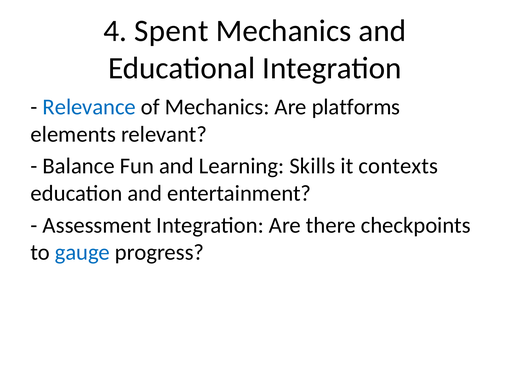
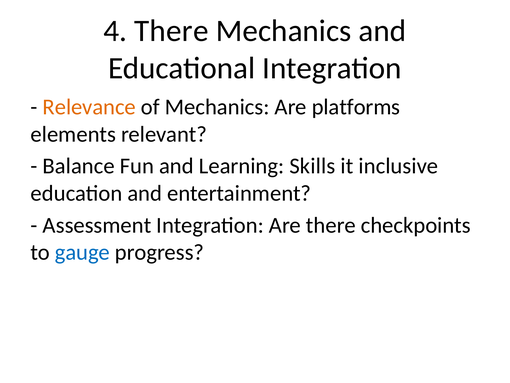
4 Spent: Spent -> There
Relevance colour: blue -> orange
contexts: contexts -> inclusive
